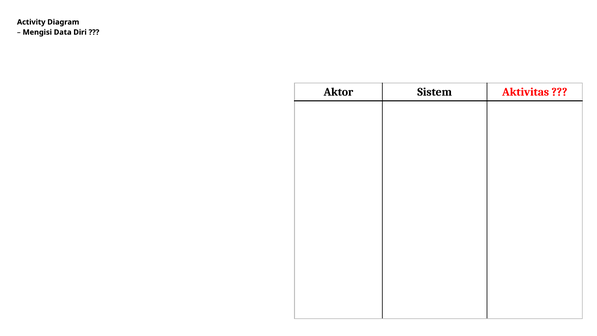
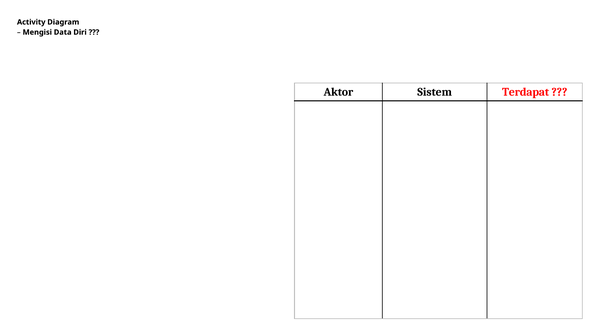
Aktivitas: Aktivitas -> Terdapat
